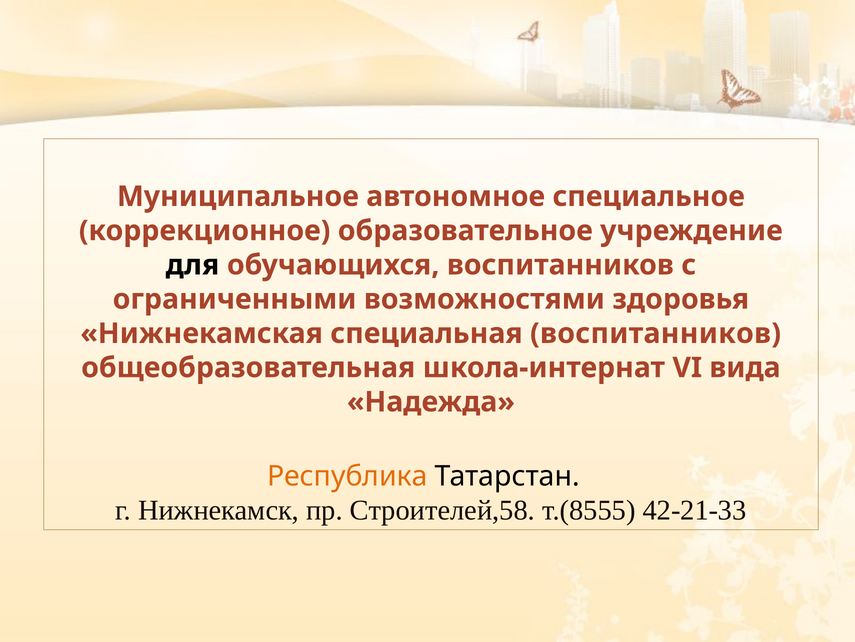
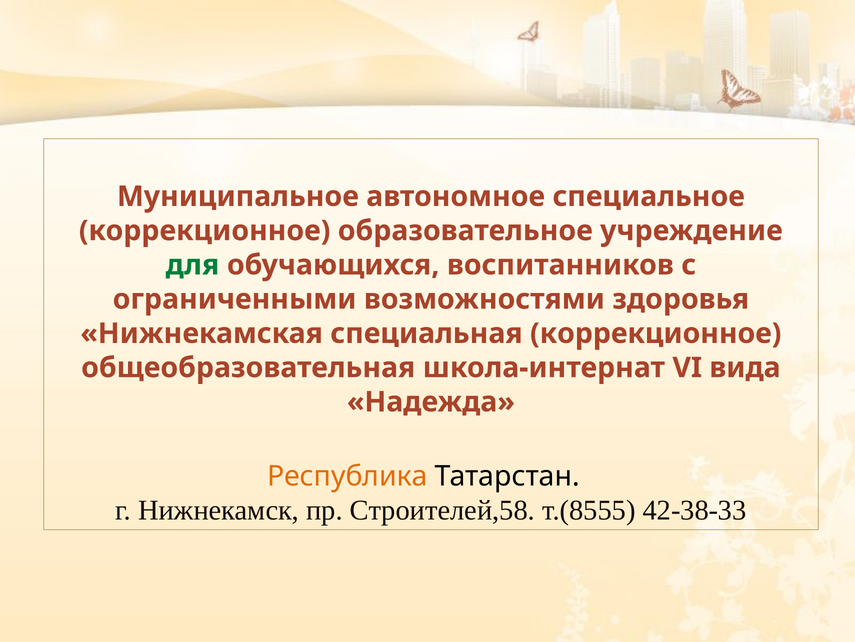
для colour: black -> green
специальная воспитанников: воспитанников -> коррекционное
42-21-33: 42-21-33 -> 42-38-33
